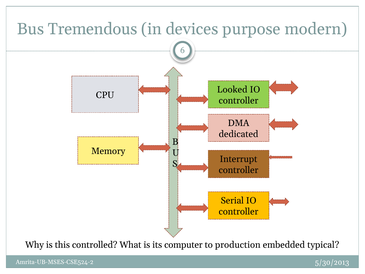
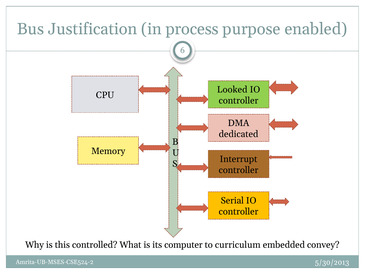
Tremendous: Tremendous -> Justification
devices: devices -> process
modern: modern -> enabled
production: production -> curriculum
typical: typical -> convey
